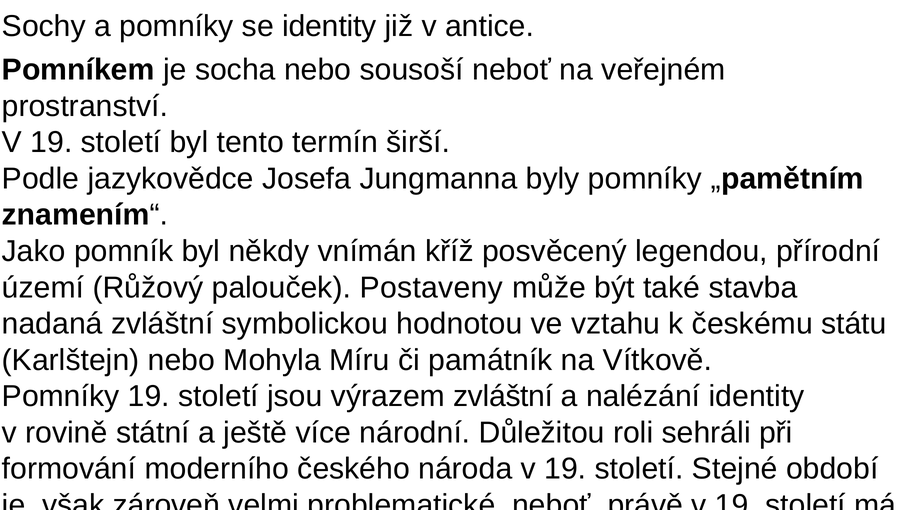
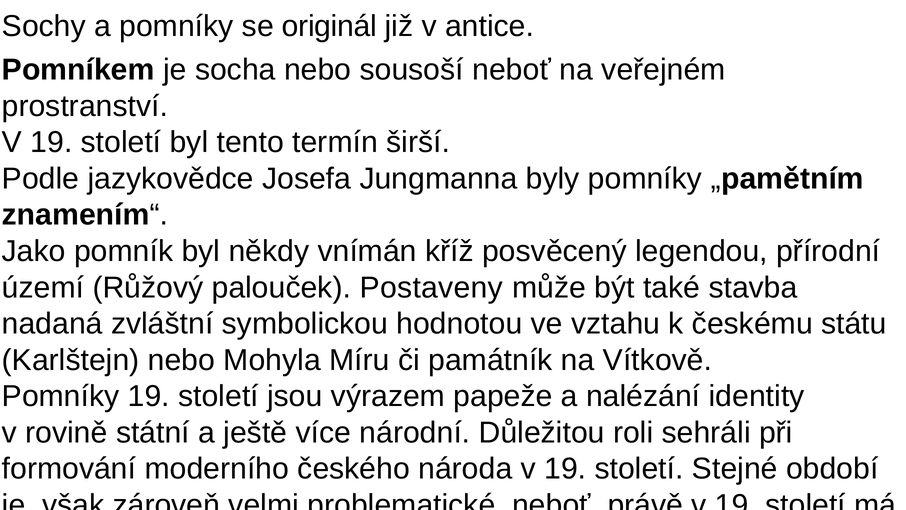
se identity: identity -> originál
výrazem zvláštní: zvláštní -> papeže
